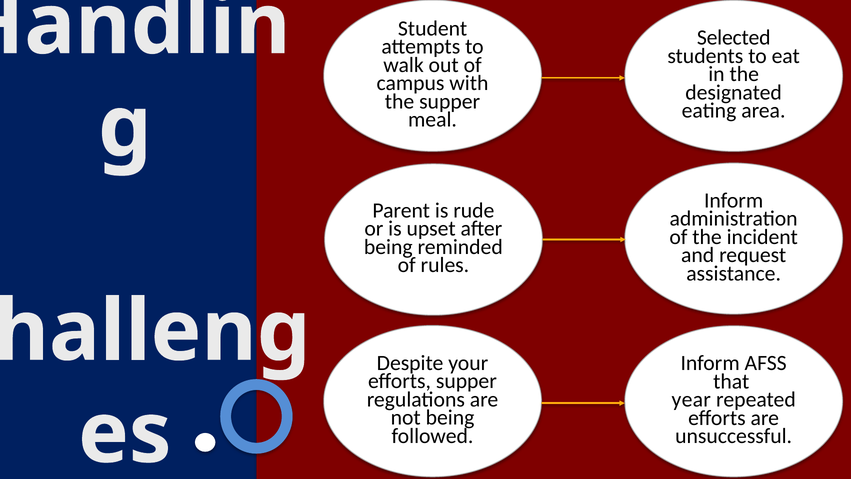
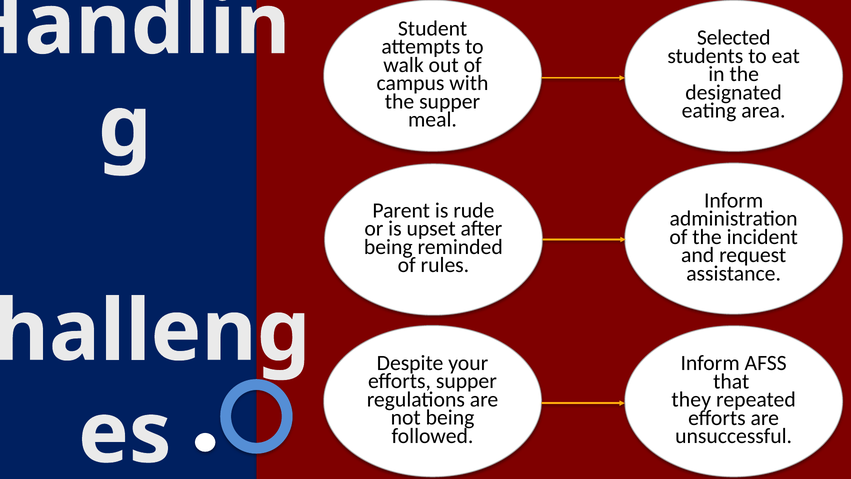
year: year -> they
